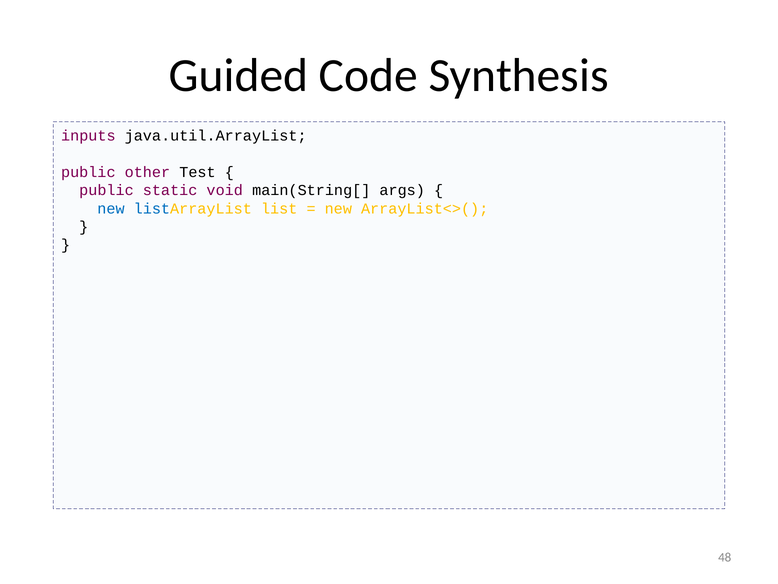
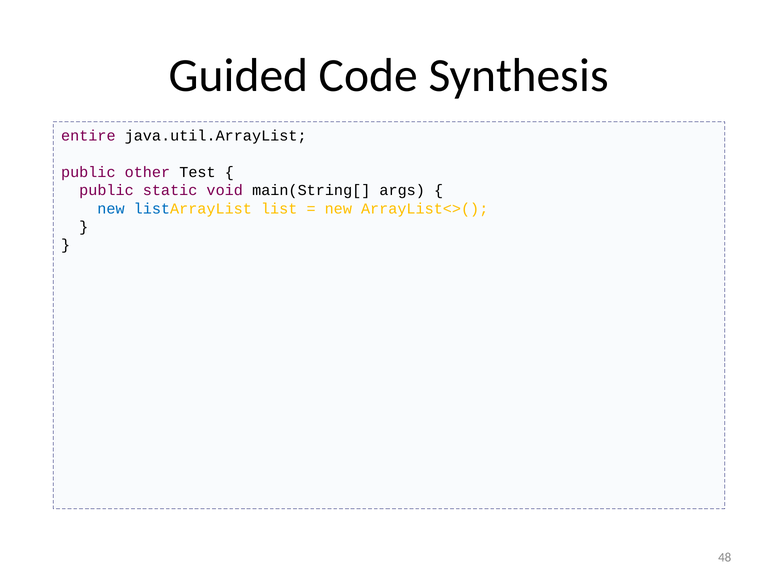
inputs: inputs -> entire
